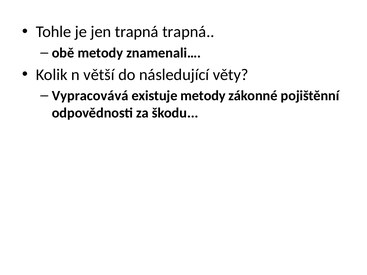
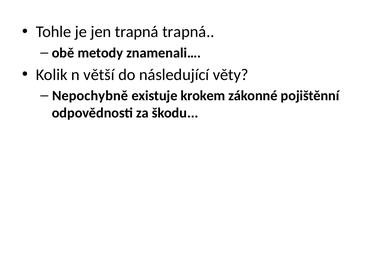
Vypracovává: Vypracovává -> Nepochybně
existuje metody: metody -> krokem
